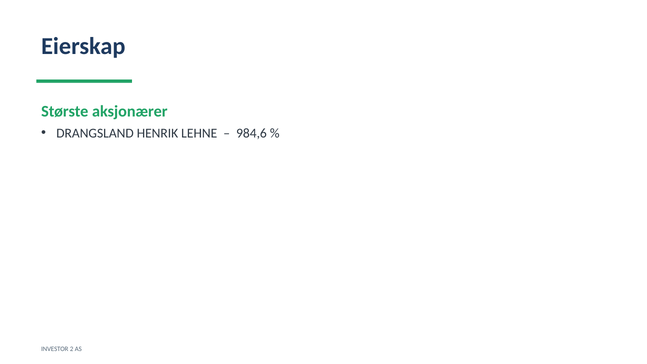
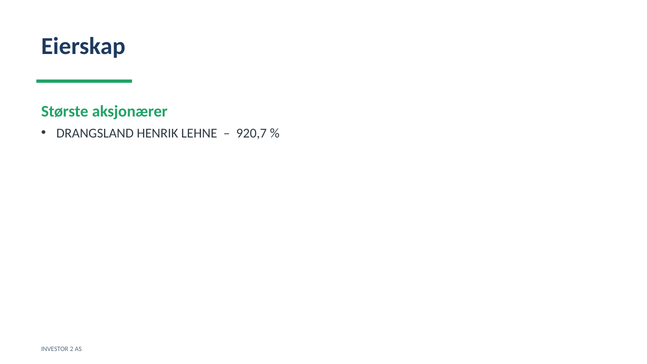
984,6: 984,6 -> 920,7
